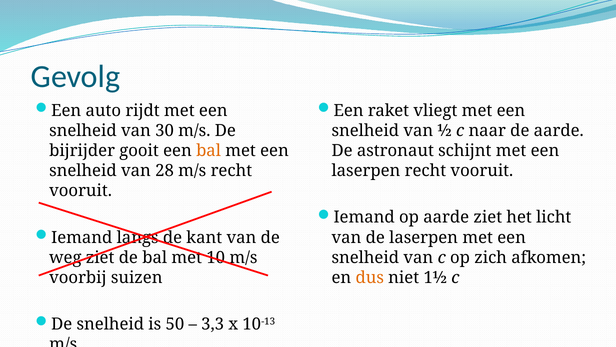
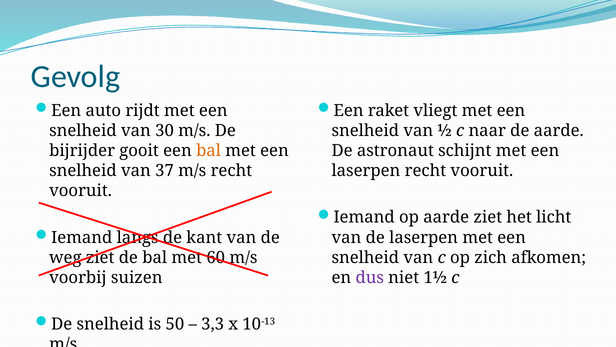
28: 28 -> 37
10: 10 -> 60
dus colour: orange -> purple
